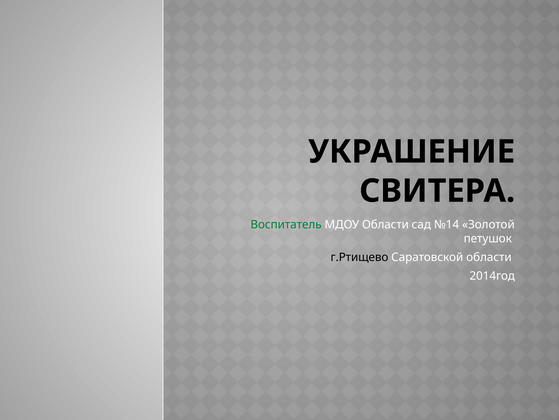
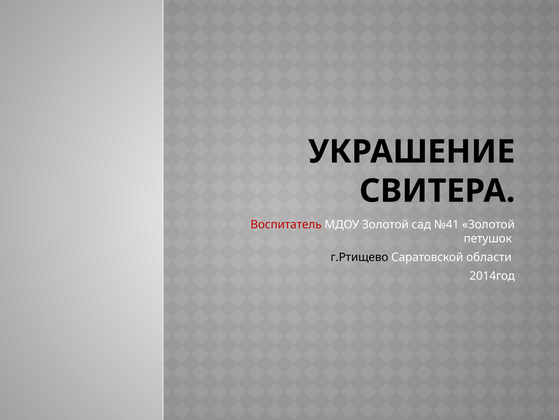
Воспитатель colour: green -> red
МДОУ Области: Области -> Золотой
№14: №14 -> №41
